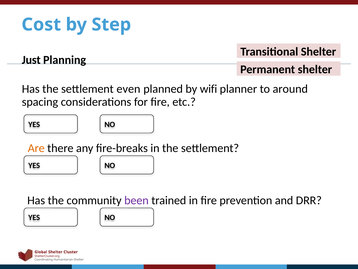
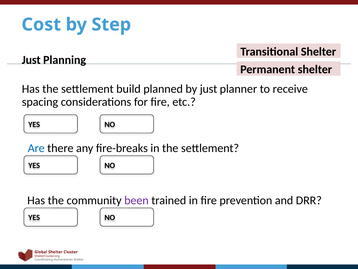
even: even -> build
by wifi: wifi -> just
around: around -> receive
Are colour: orange -> blue
